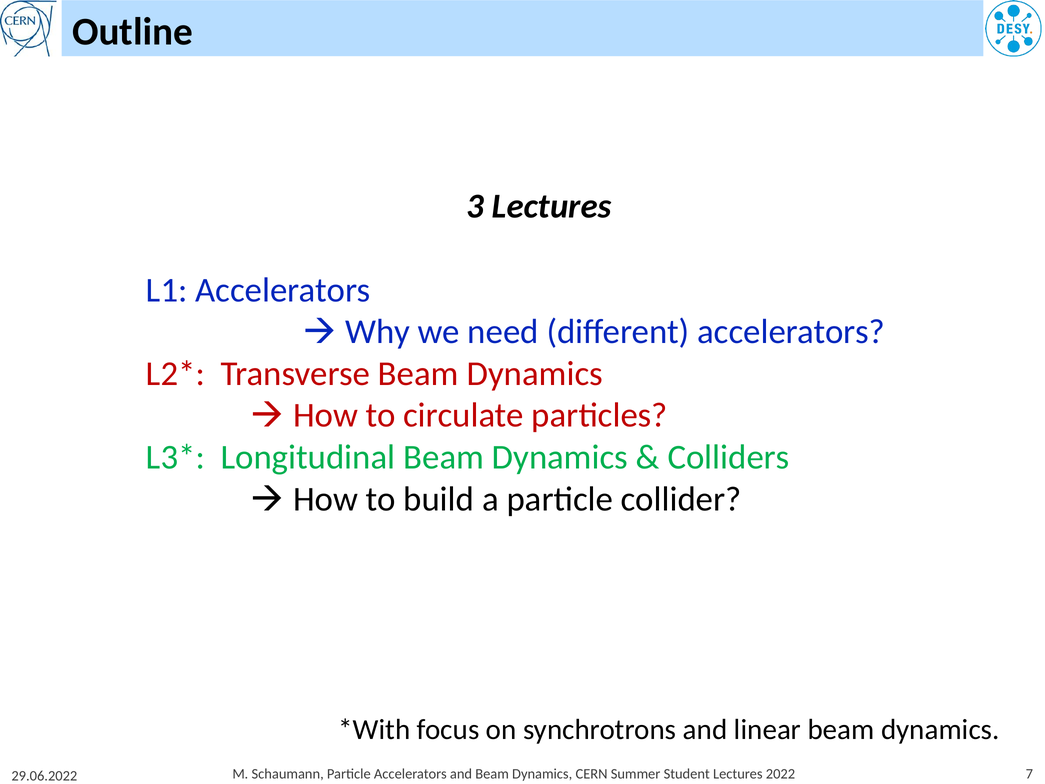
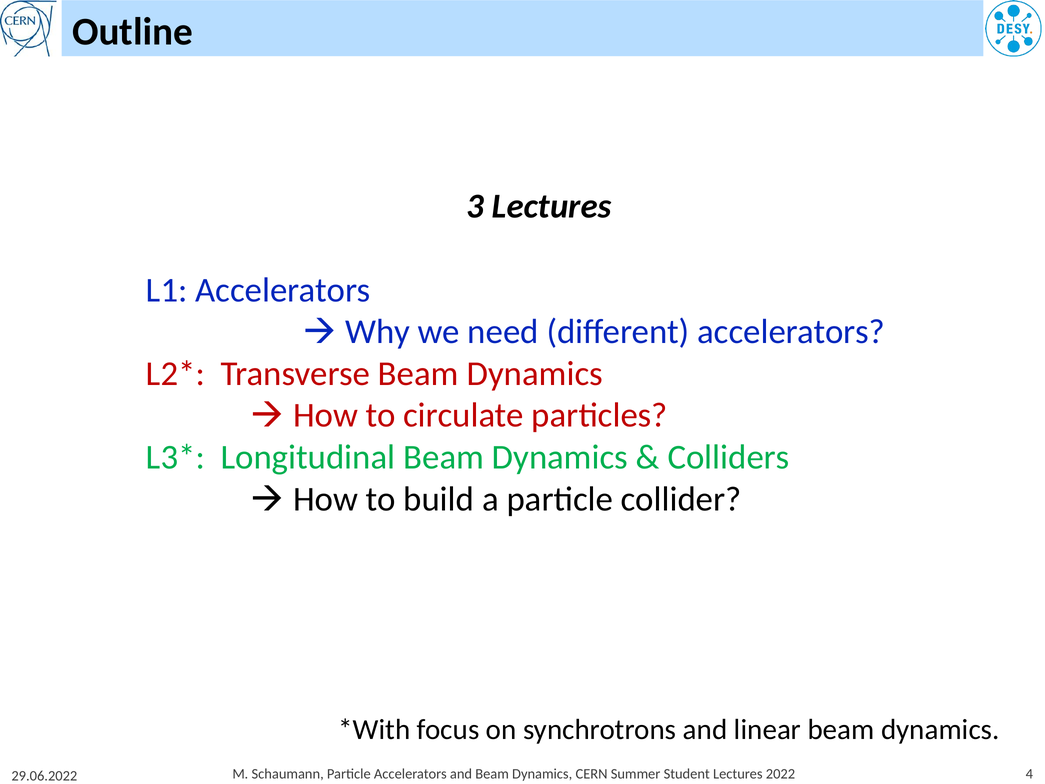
7: 7 -> 4
